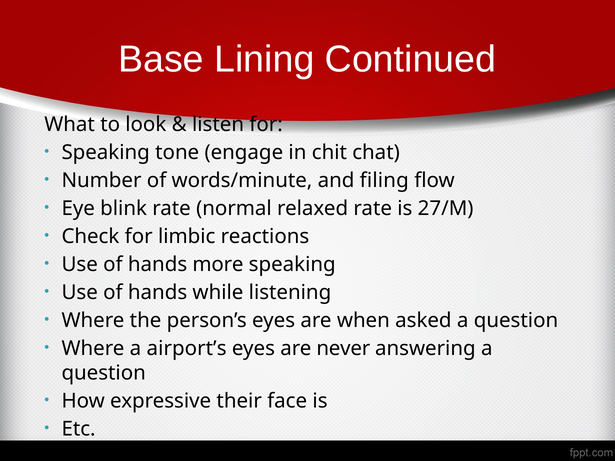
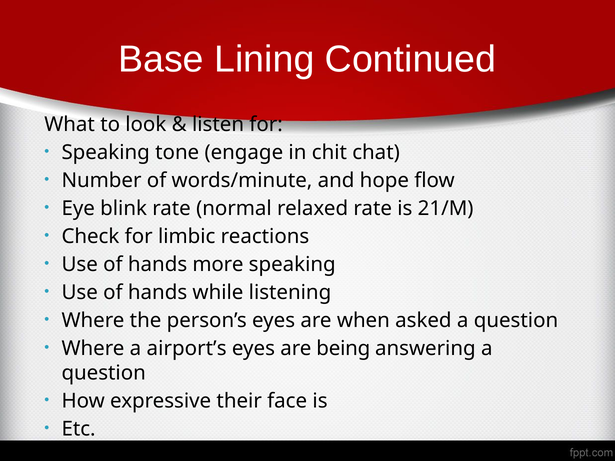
filing: filing -> hope
27/M: 27/M -> 21/M
never: never -> being
